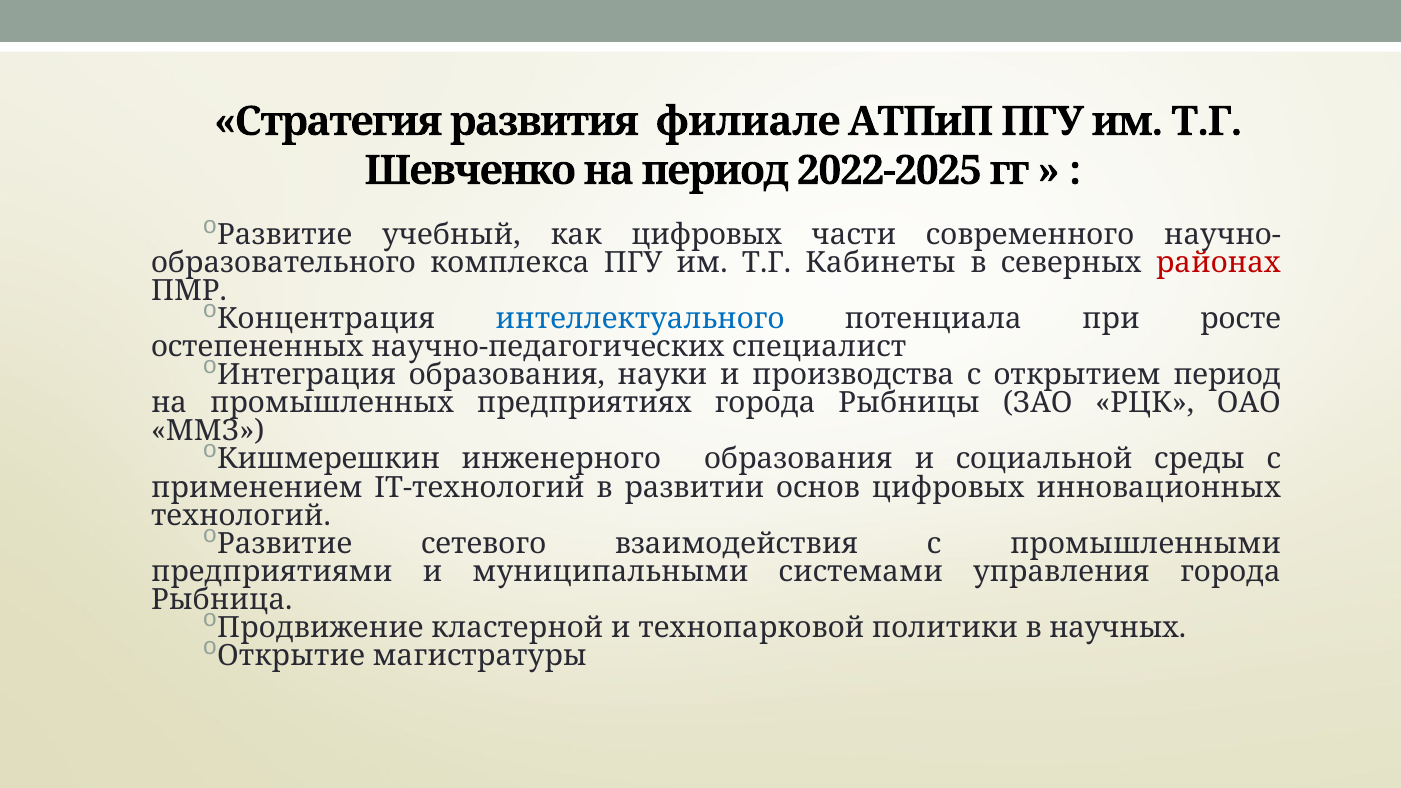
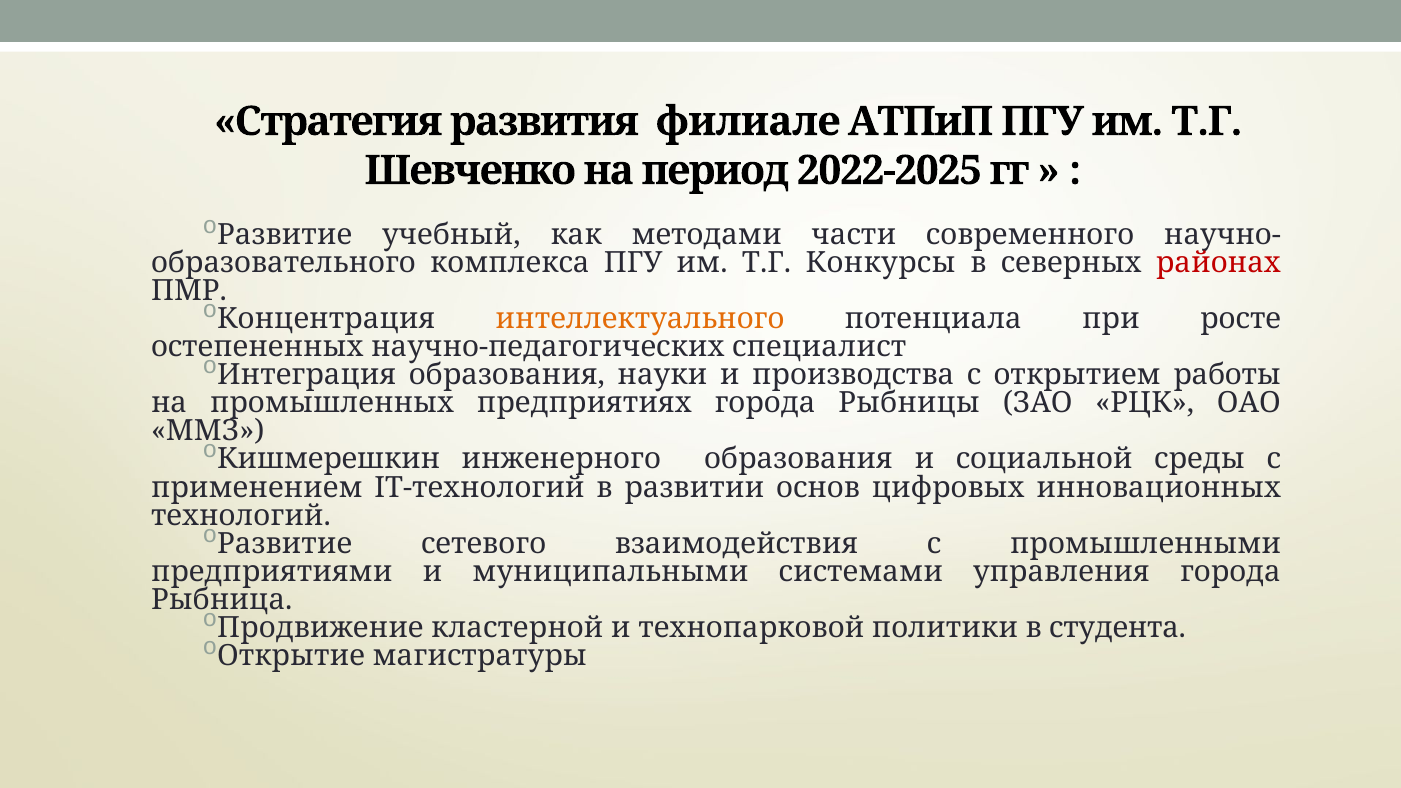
как цифровых: цифровых -> методами
Кабинеты: Кабинеты -> Конкурсы
интеллектуального colour: blue -> orange
открытием период: период -> работы
научных: научных -> студента
